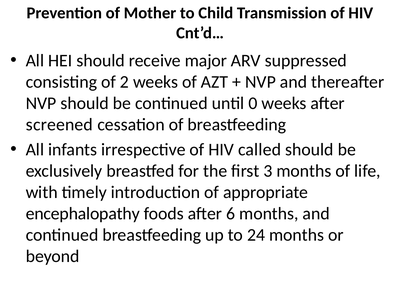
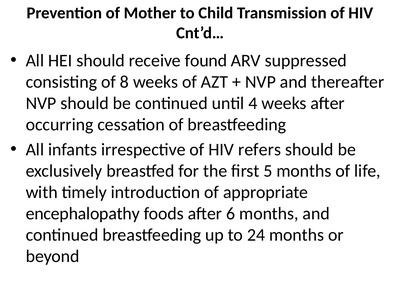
major: major -> found
2: 2 -> 8
0: 0 -> 4
screened: screened -> occurring
called: called -> refers
3: 3 -> 5
